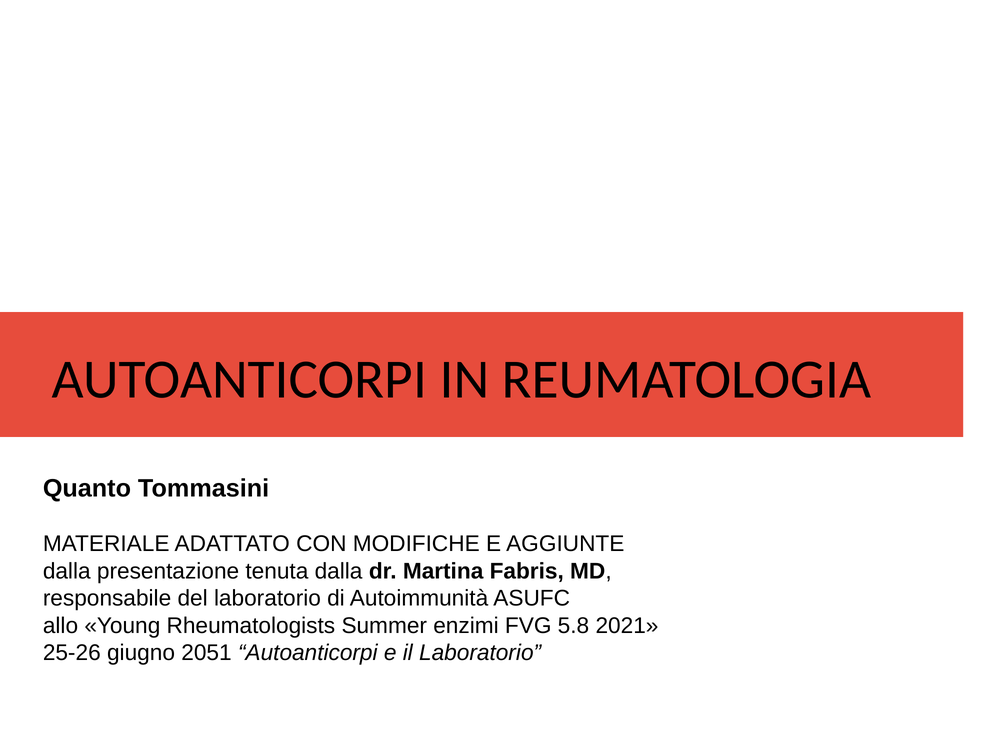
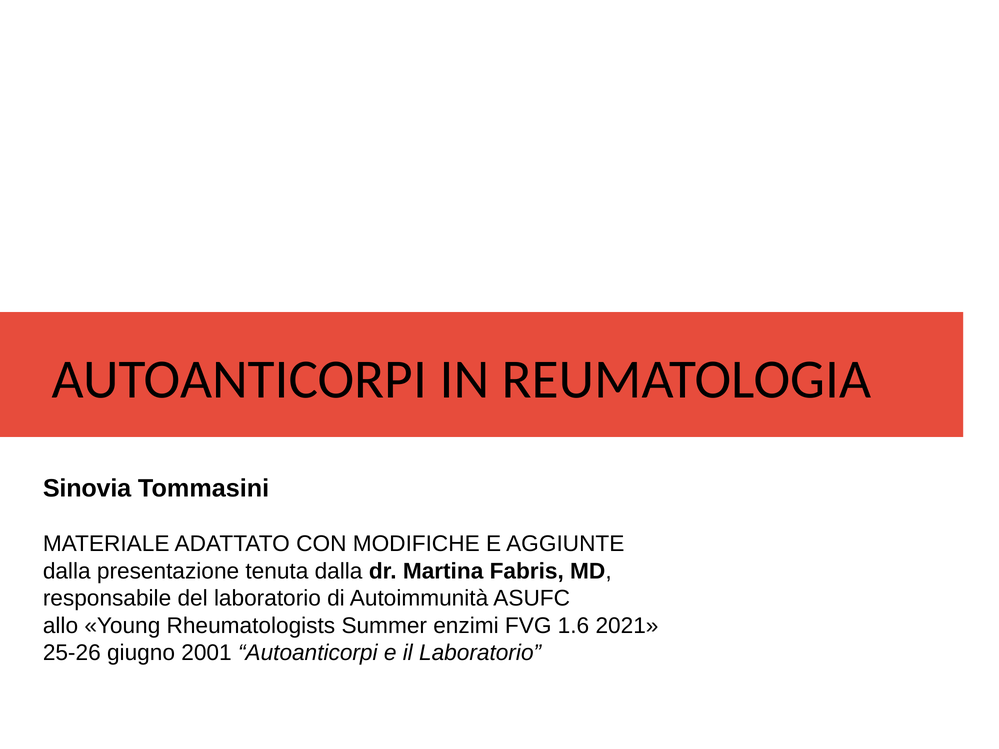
Quanto: Quanto -> Sinovia
5.8: 5.8 -> 1.6
2051: 2051 -> 2001
